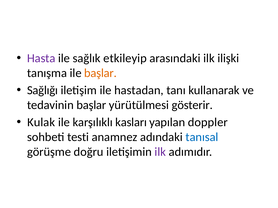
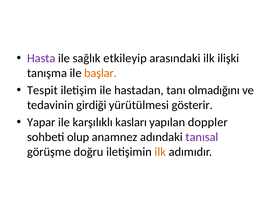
Sağlığı: Sağlığı -> Tespit
kullanarak: kullanarak -> olmadığını
tedavinin başlar: başlar -> girdiği
Kulak: Kulak -> Yapar
testi: testi -> olup
tanısal colour: blue -> purple
ilk at (160, 152) colour: purple -> orange
